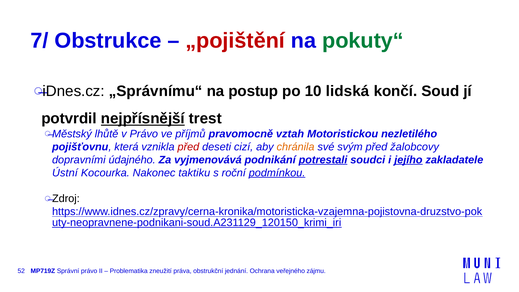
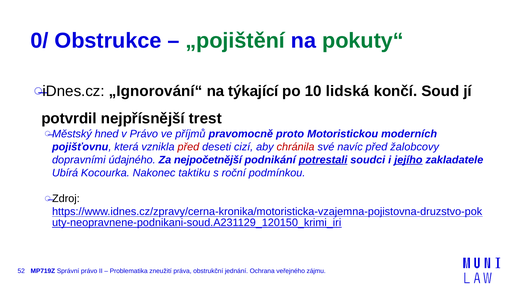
7/: 7/ -> 0/
„pojištění colour: red -> green
„Správnímu“: „Správnímu“ -> „Ignorování“
postup: postup -> týkající
nejpřísnější underline: present -> none
lhůtě: lhůtě -> hned
vztah: vztah -> proto
nezletilého: nezletilého -> moderních
chránila colour: orange -> red
svým: svým -> navíc
vyjmenovává: vyjmenovává -> nejpočetnější
Ústní: Ústní -> Ubírá
podmínkou underline: present -> none
